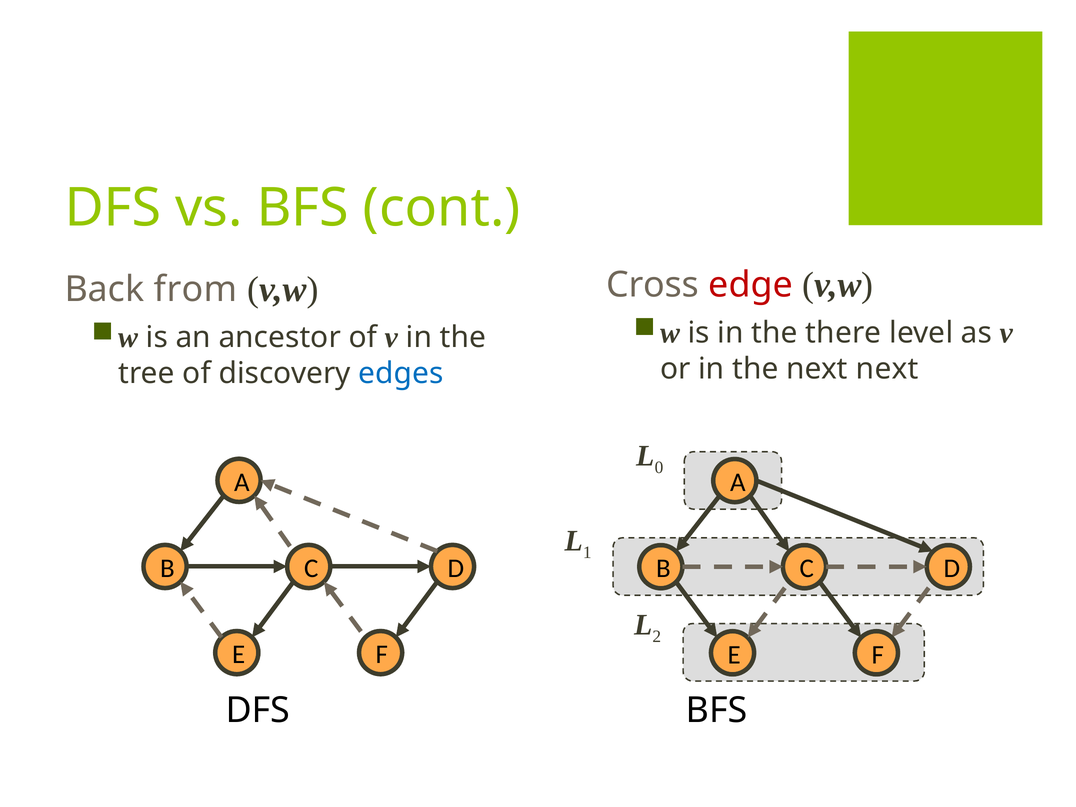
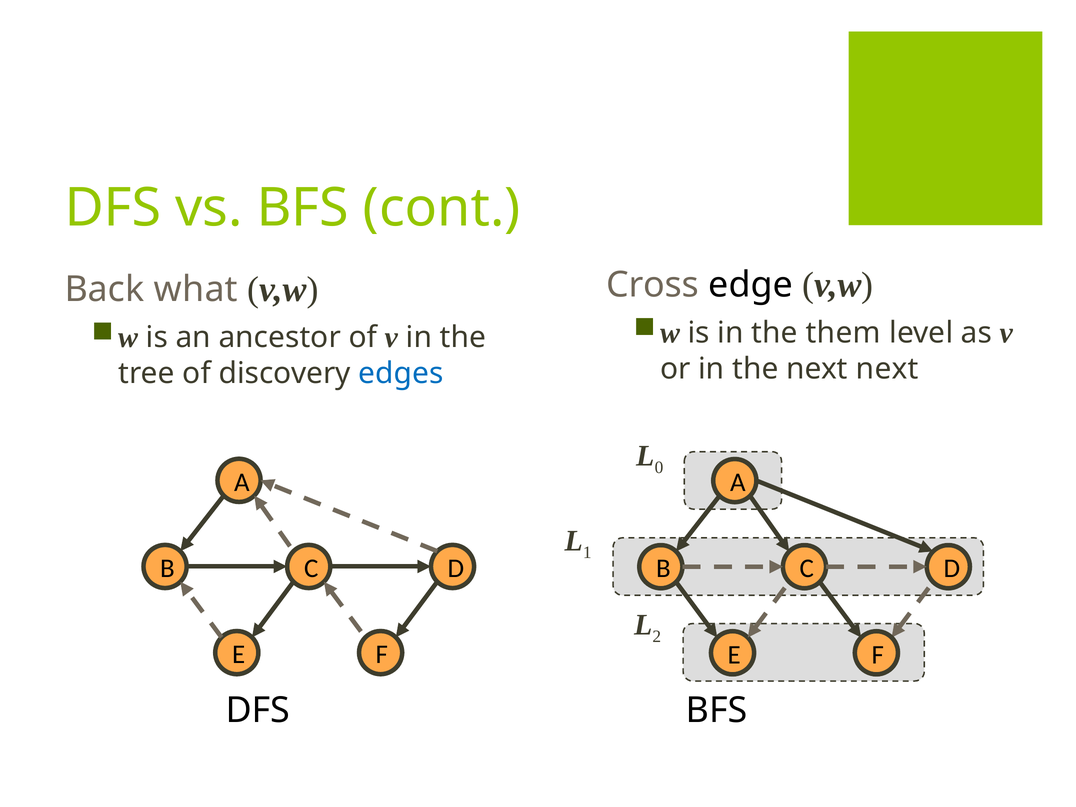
edge colour: red -> black
from: from -> what
there: there -> them
